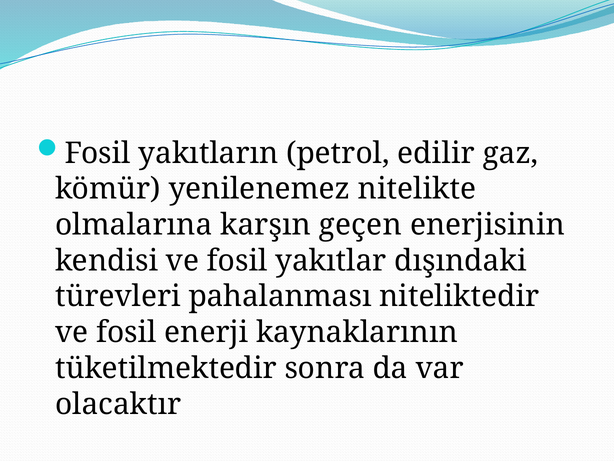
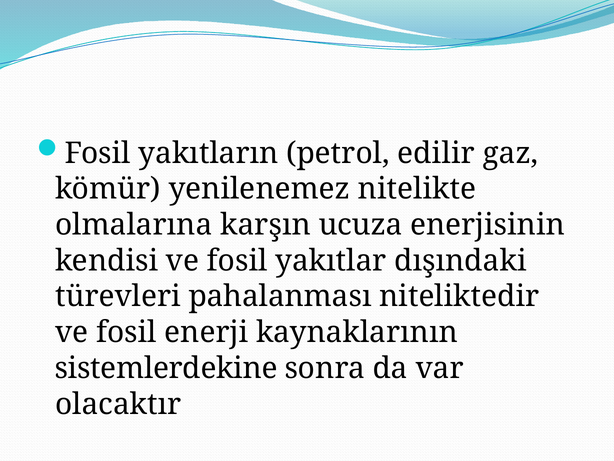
geçen: geçen -> ucuza
tüketilmektedir: tüketilmektedir -> sistemlerdekine
